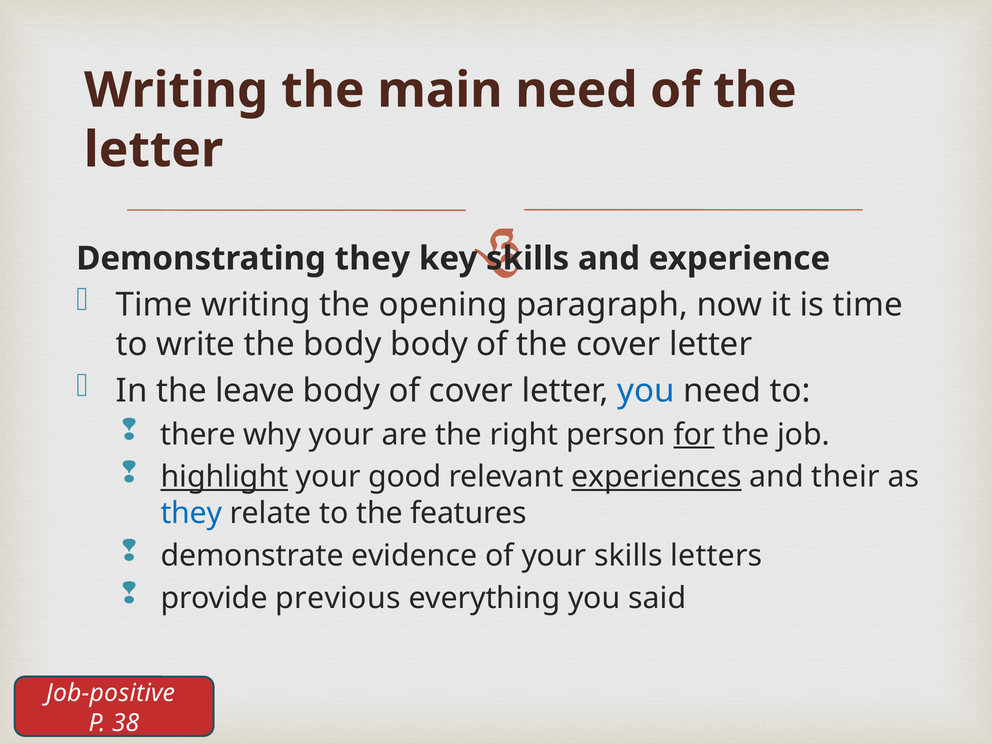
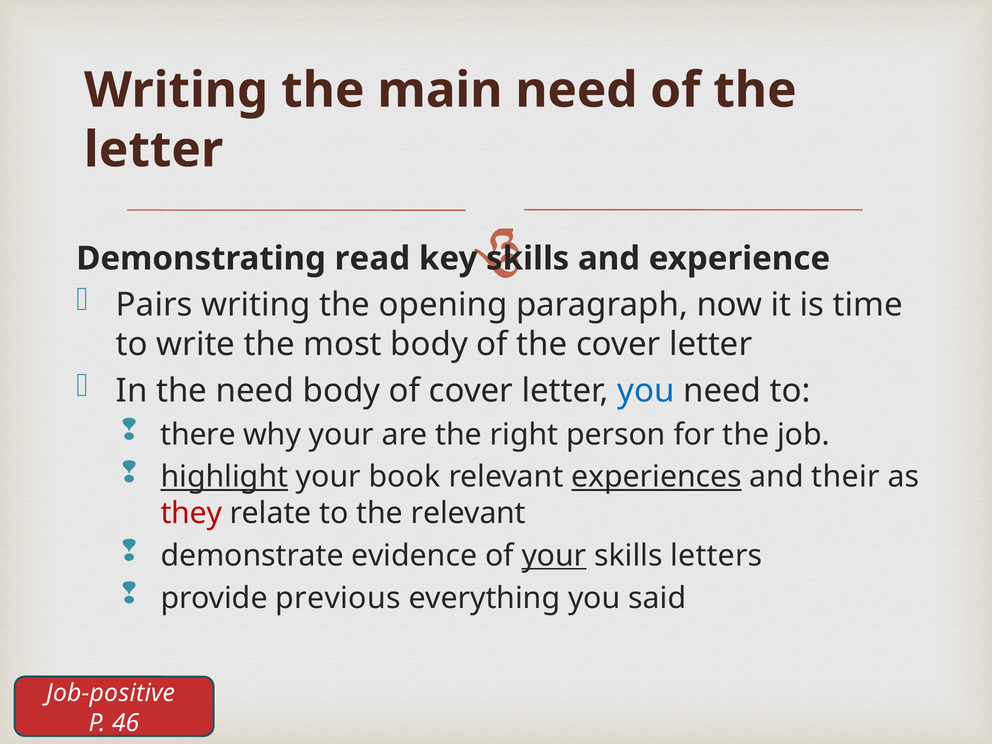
Demonstrating they: they -> read
Time at (154, 305): Time -> Pairs
the body: body -> most
the leave: leave -> need
for underline: present -> none
good: good -> book
they at (191, 513) colour: blue -> red
the features: features -> relevant
your at (554, 556) underline: none -> present
38: 38 -> 46
